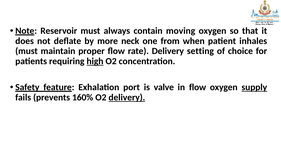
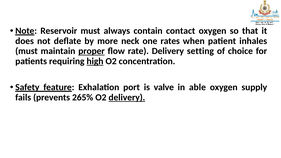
moving: moving -> contact
from: from -> rates
proper underline: none -> present
in flow: flow -> able
supply underline: present -> none
160%: 160% -> 265%
